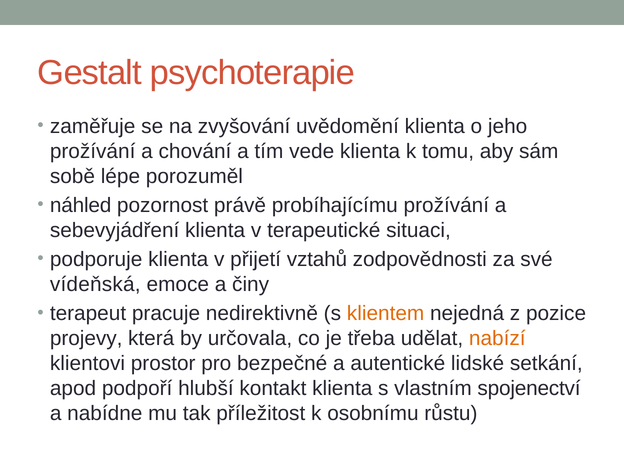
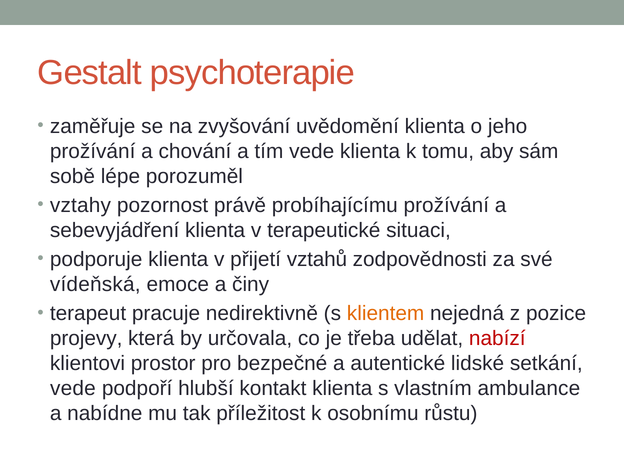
náhled: náhled -> vztahy
nabízí colour: orange -> red
apod at (73, 388): apod -> vede
spojenectví: spojenectví -> ambulance
